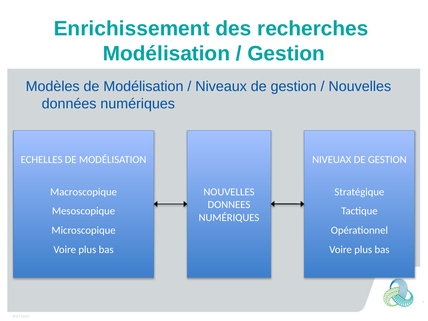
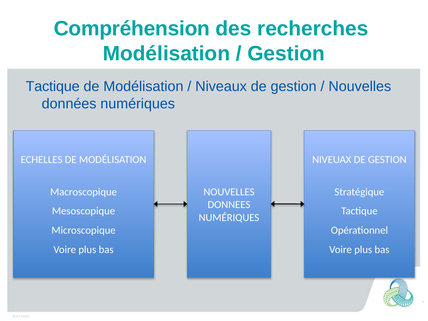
Enrichissement: Enrichissement -> Compréhension
Modèles at (53, 87): Modèles -> Tactique
